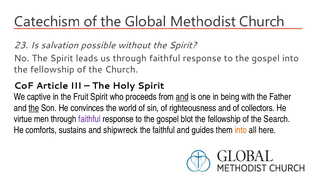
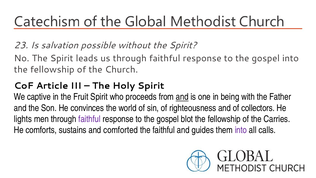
the at (34, 108) underline: present -> none
virtue: virtue -> lights
Search: Search -> Carries
shipwreck: shipwreck -> comforted
into at (241, 130) colour: orange -> purple
here: here -> calls
